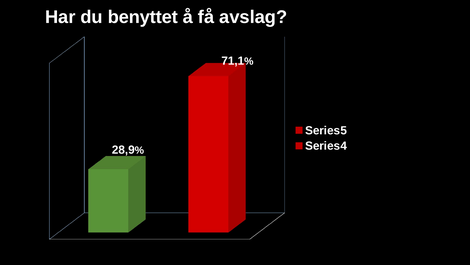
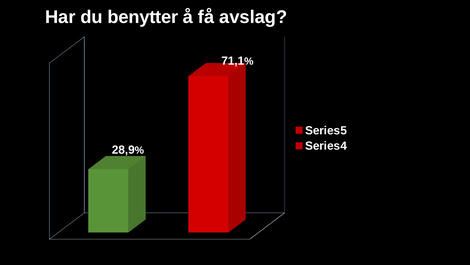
benyttet: benyttet -> benytter
